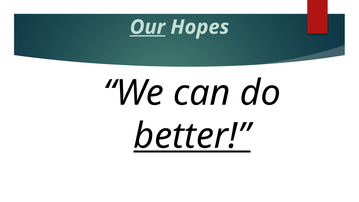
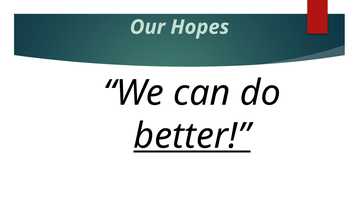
Our underline: present -> none
